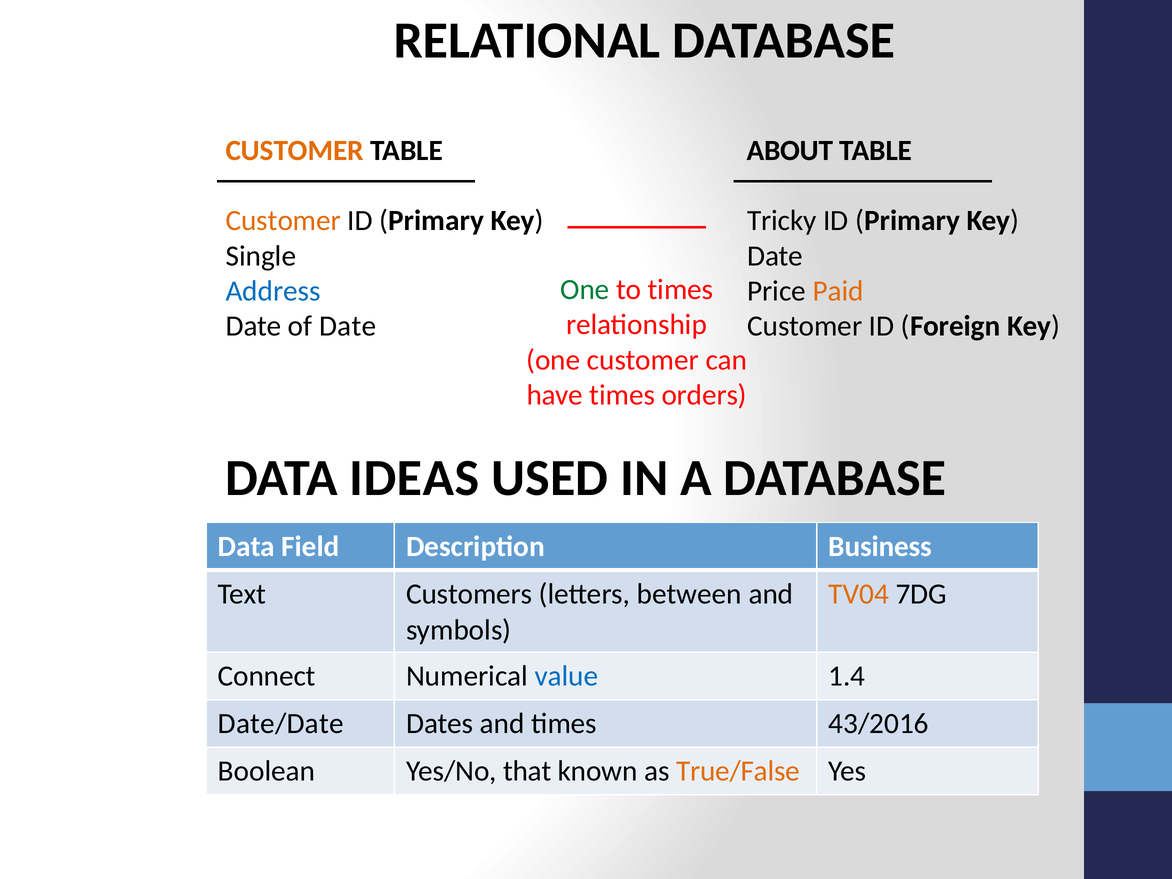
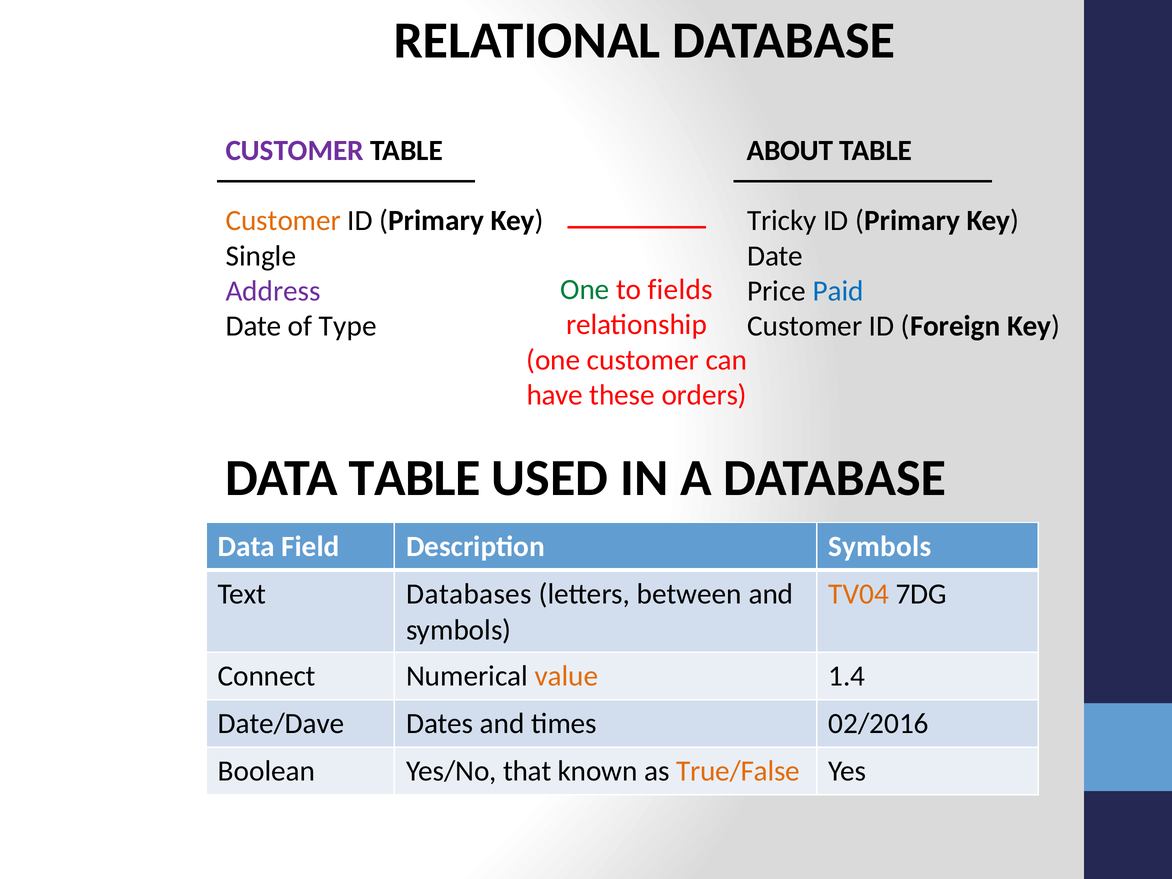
CUSTOMER at (295, 150) colour: orange -> purple
to times: times -> fields
Address colour: blue -> purple
Paid colour: orange -> blue
of Date: Date -> Type
have times: times -> these
DATA IDEAS: IDEAS -> TABLE
Description Business: Business -> Symbols
Customers: Customers -> Databases
value colour: blue -> orange
Date/Date: Date/Date -> Date/Dave
43/2016: 43/2016 -> 02/2016
